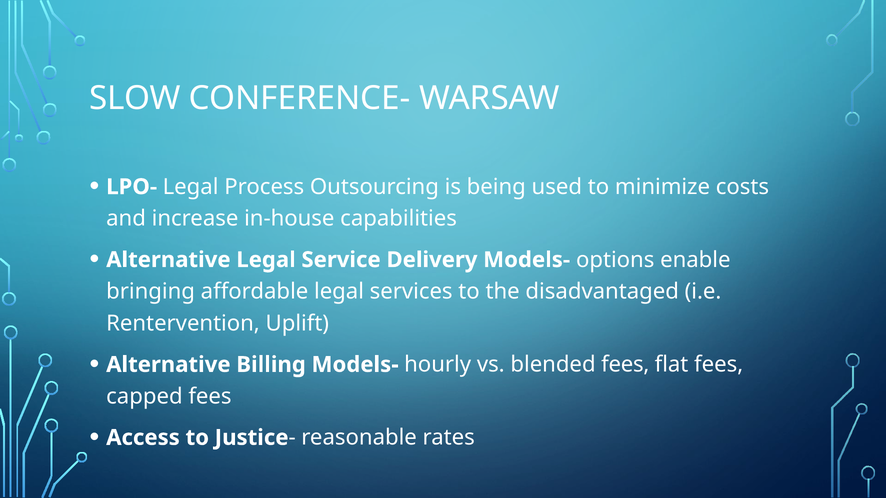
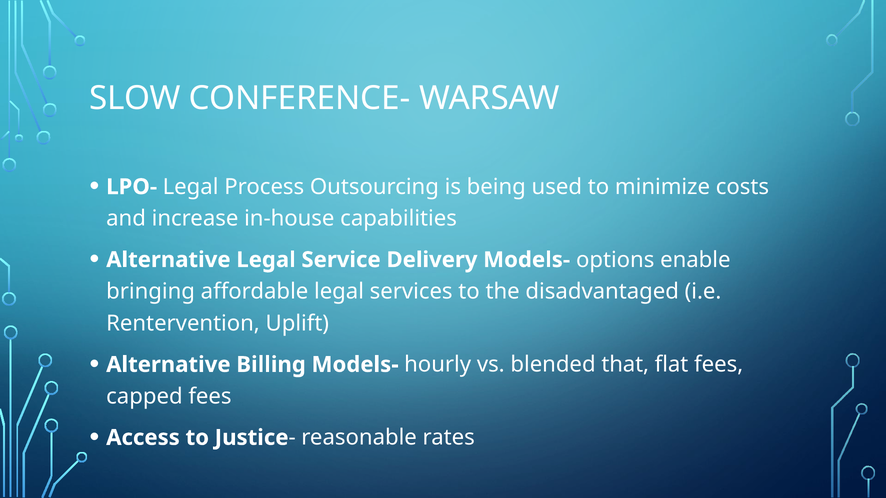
blended fees: fees -> that
